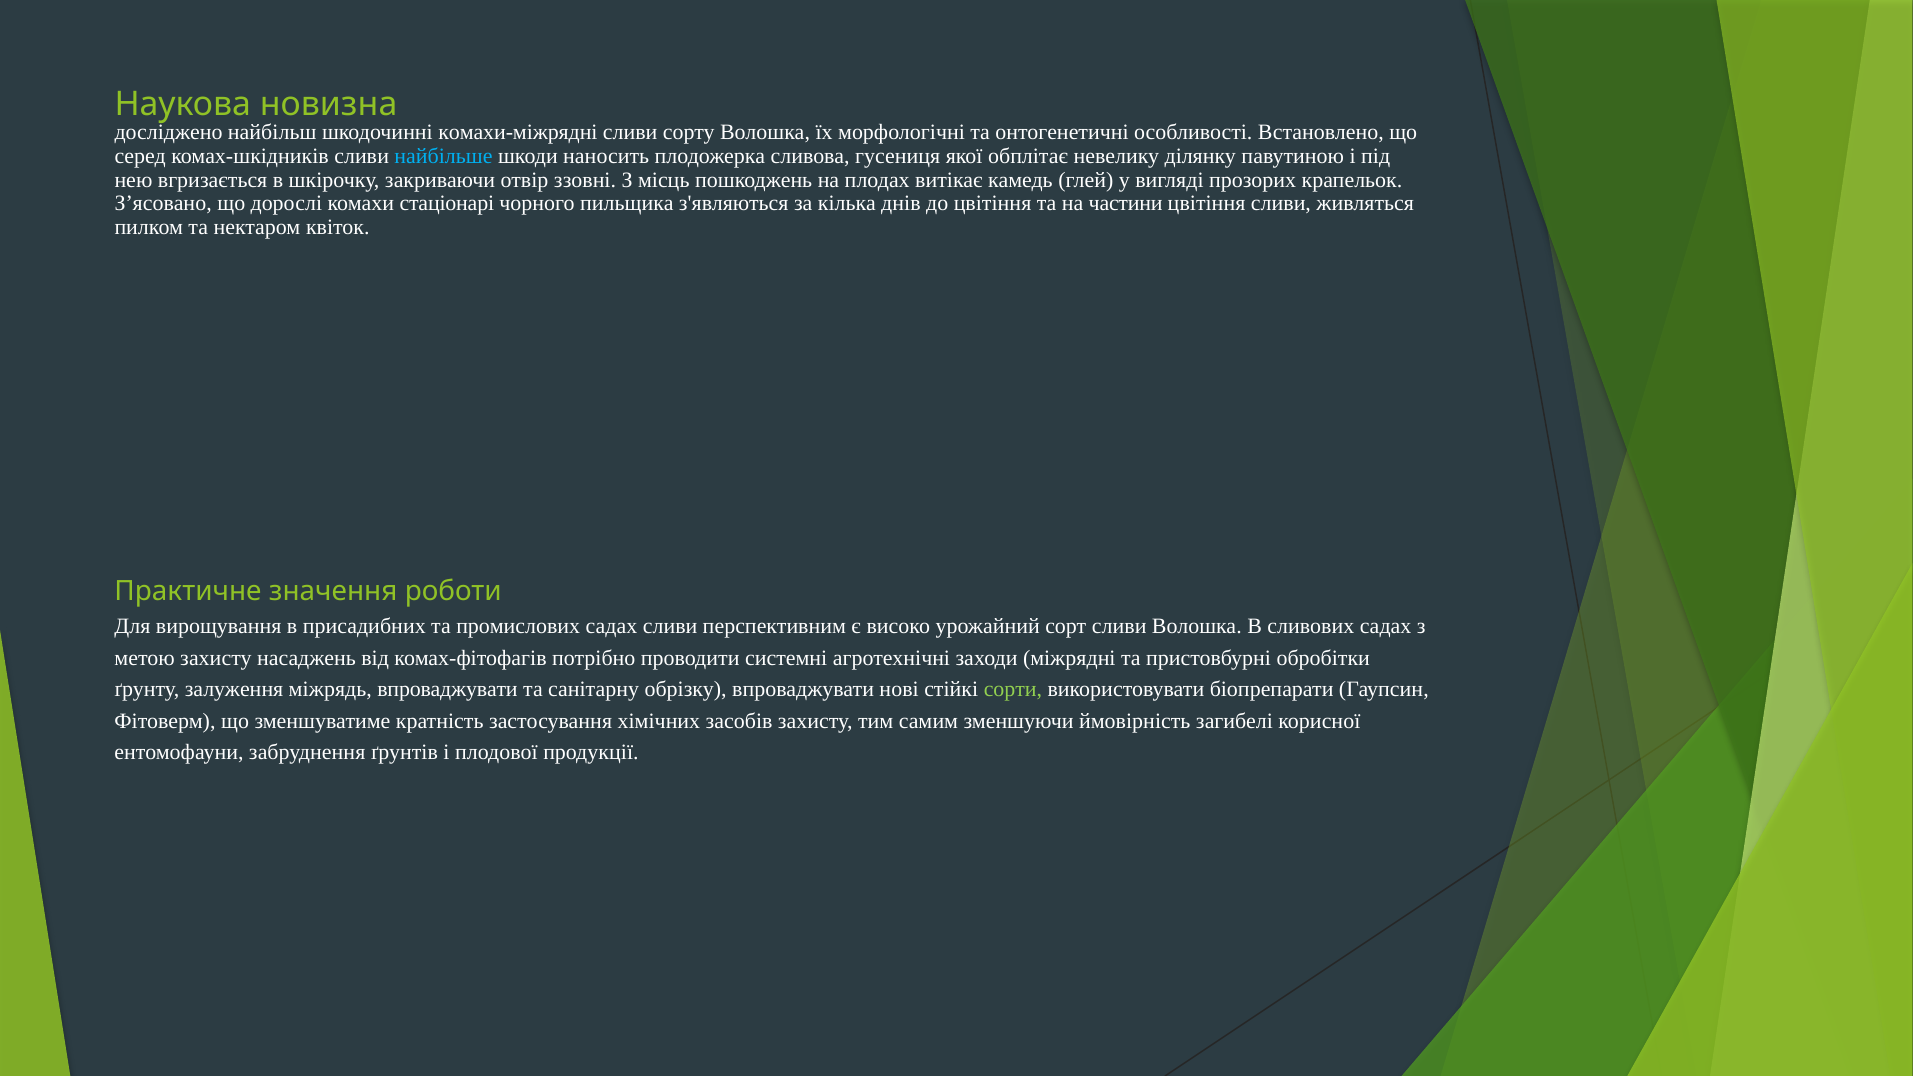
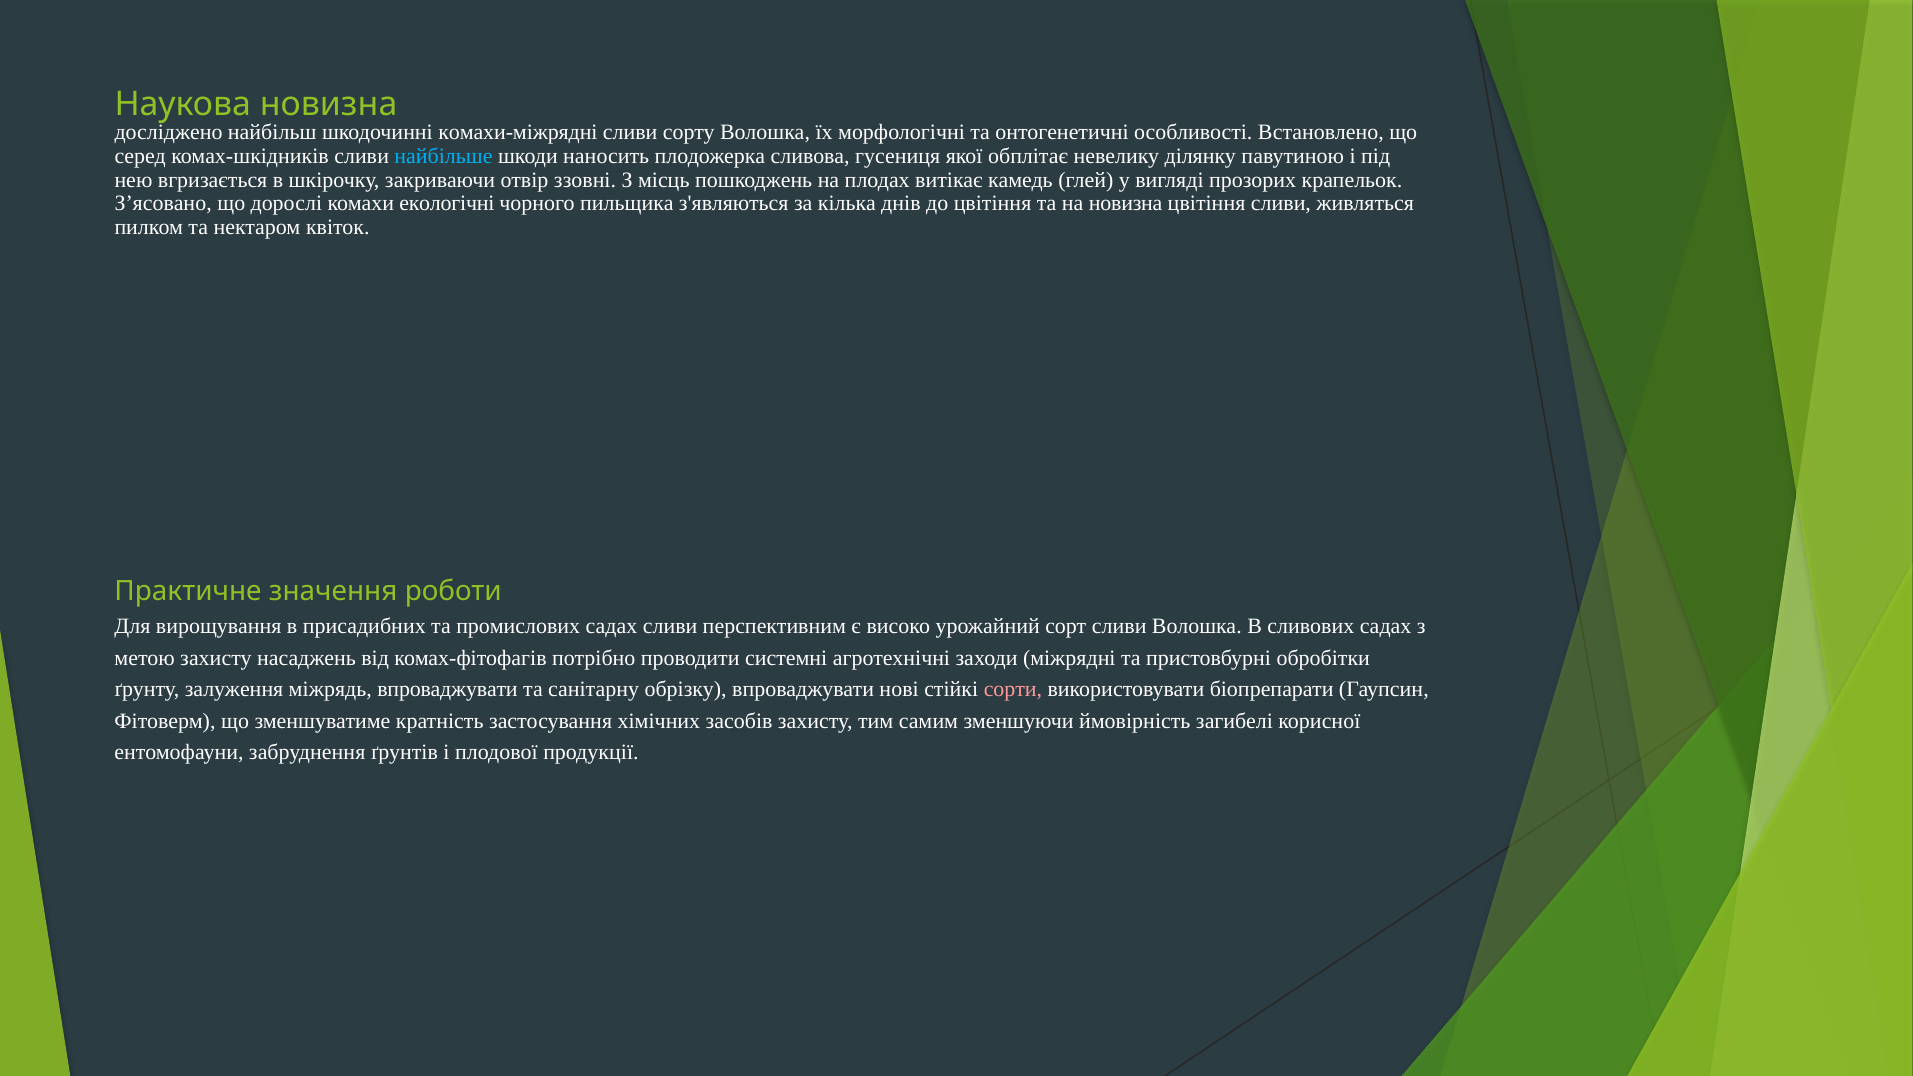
стаціонарі: стаціонарі -> екологічні
на частини: частини -> новизна
сорти colour: light green -> pink
